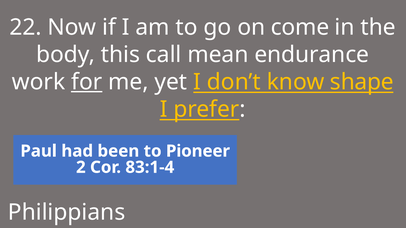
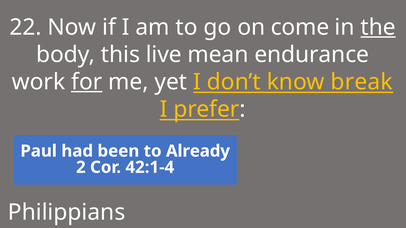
the underline: none -> present
call: call -> live
shape: shape -> break
Pioneer: Pioneer -> Already
83:1-4: 83:1-4 -> 42:1-4
